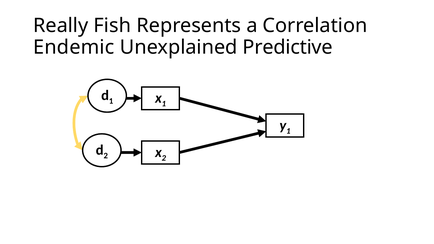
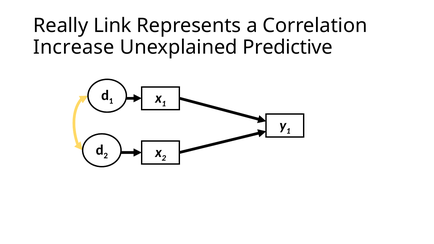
Fish: Fish -> Link
Endemic: Endemic -> Increase
